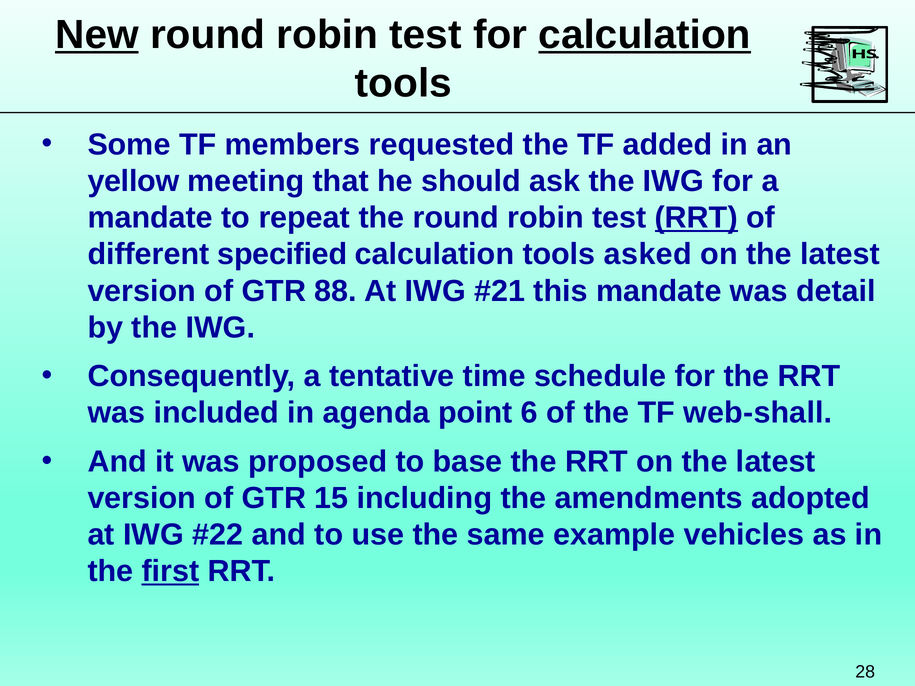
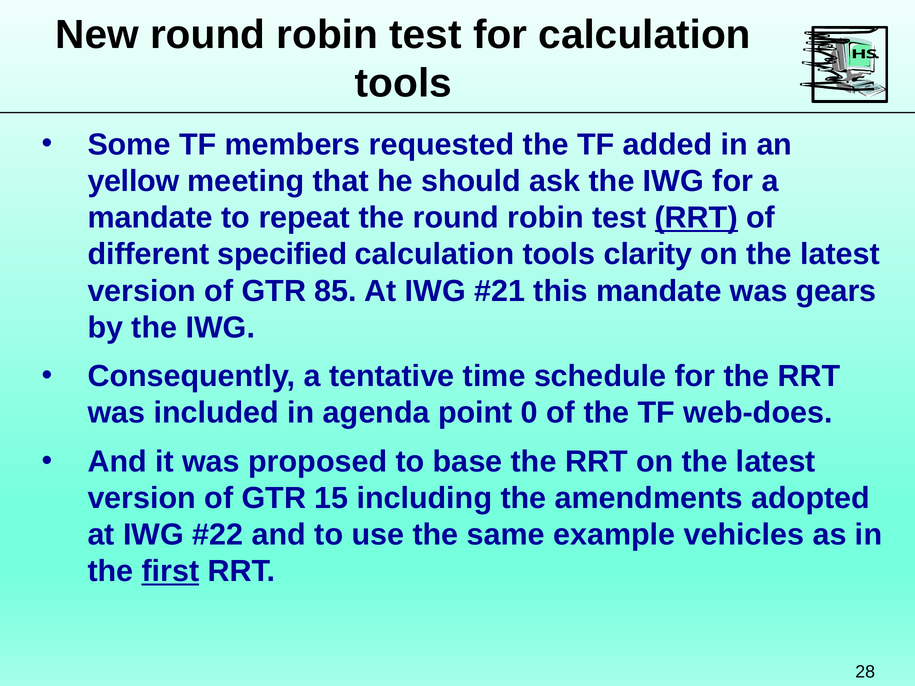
New underline: present -> none
calculation at (645, 35) underline: present -> none
asked: asked -> clarity
88: 88 -> 85
detail: detail -> gears
6: 6 -> 0
web-shall: web-shall -> web-does
